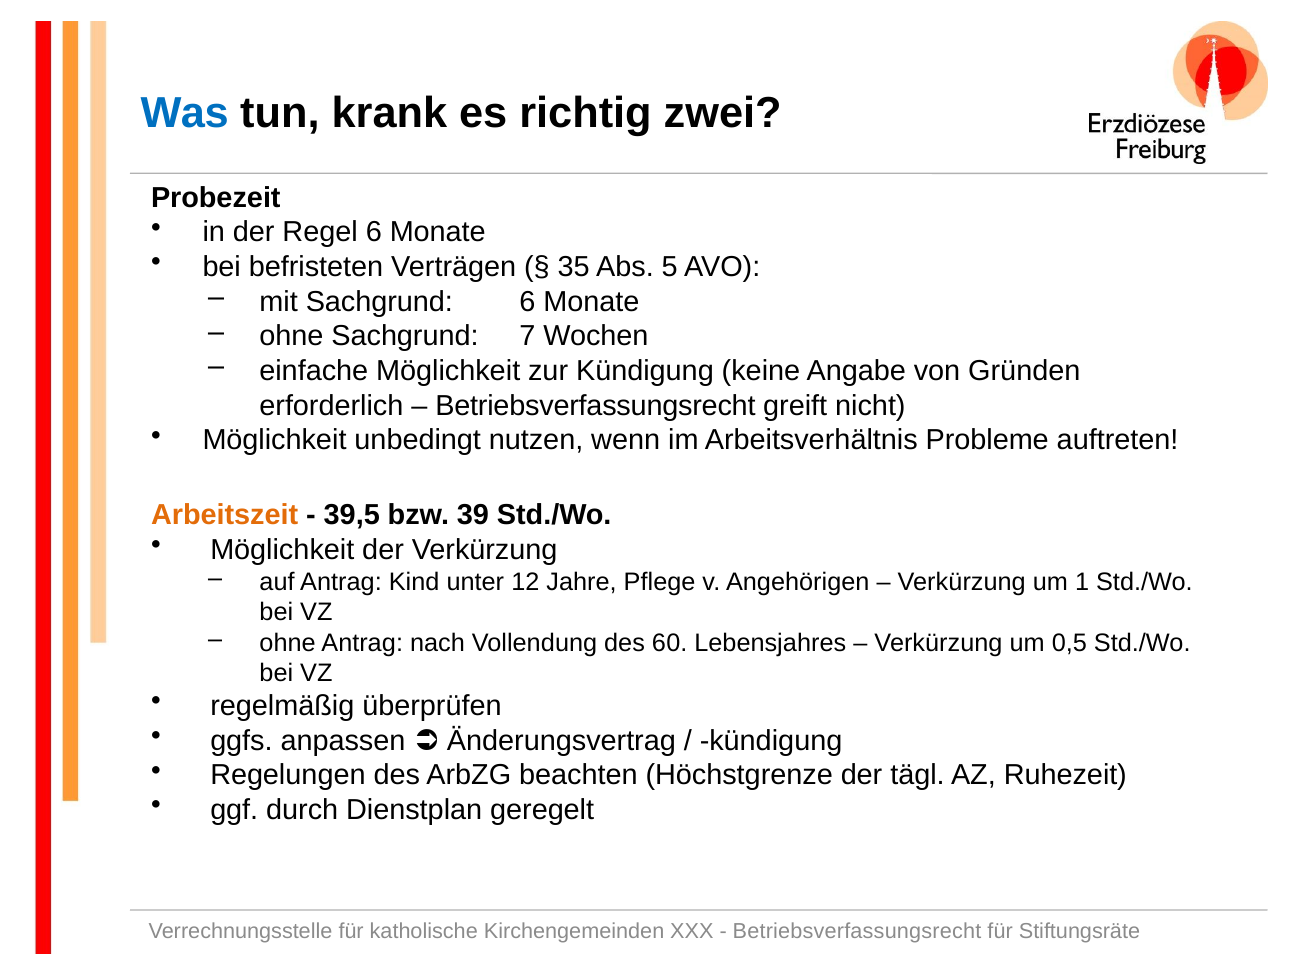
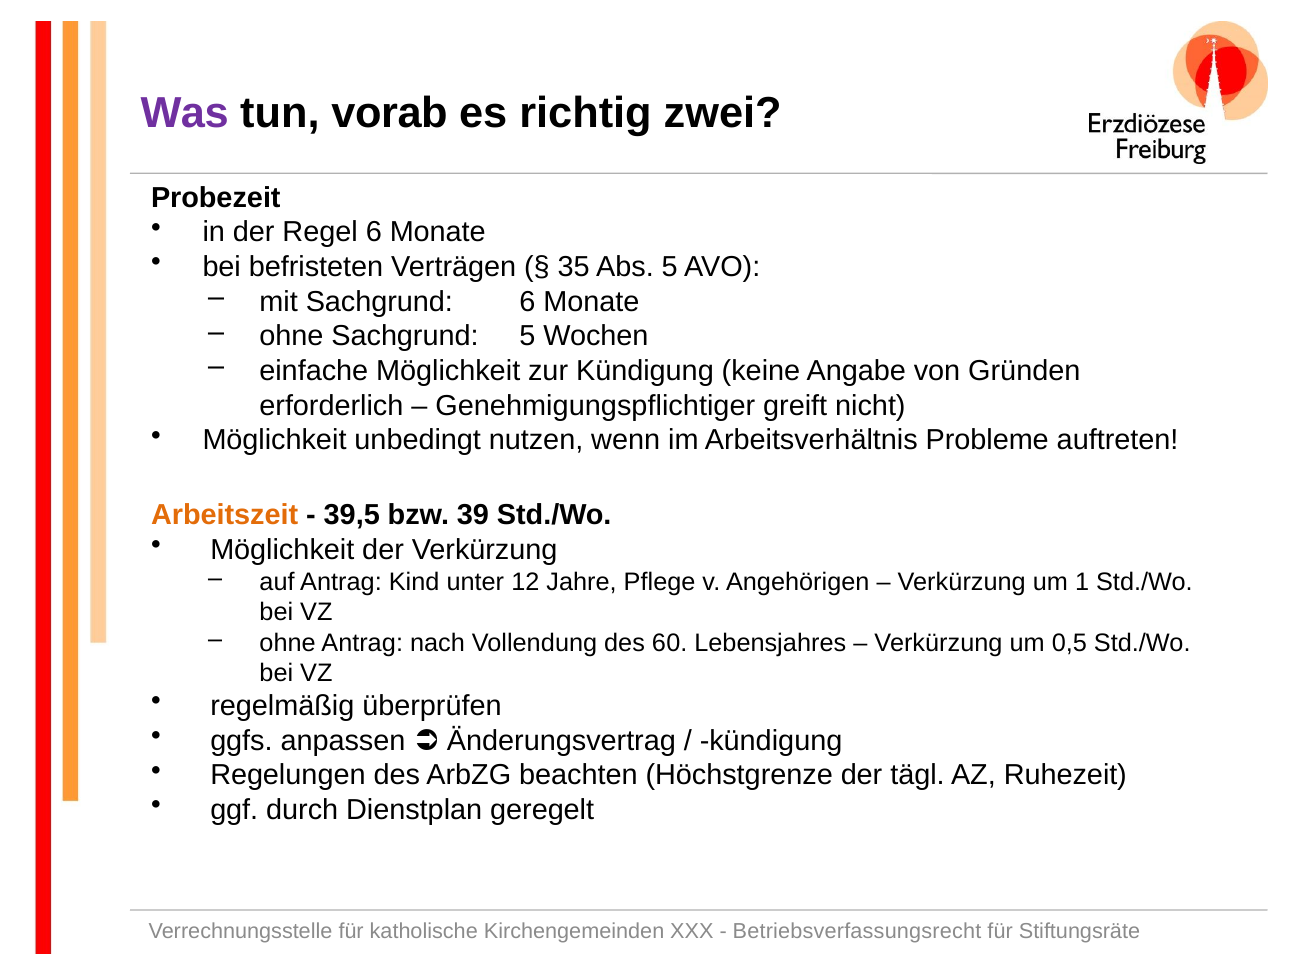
Was colour: blue -> purple
krank: krank -> vorab
Sachgrund 7: 7 -> 5
Betriebsverfassungsrecht at (595, 406): Betriebsverfassungsrecht -> Genehmigungspflichtiger
